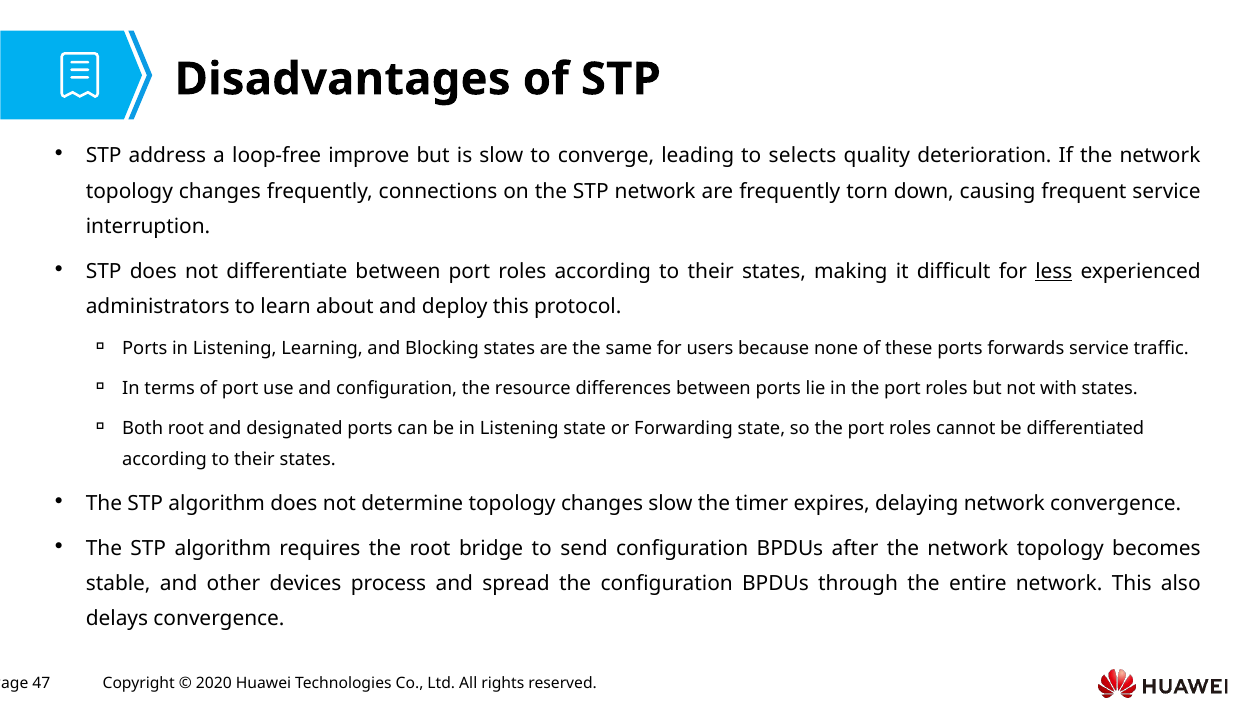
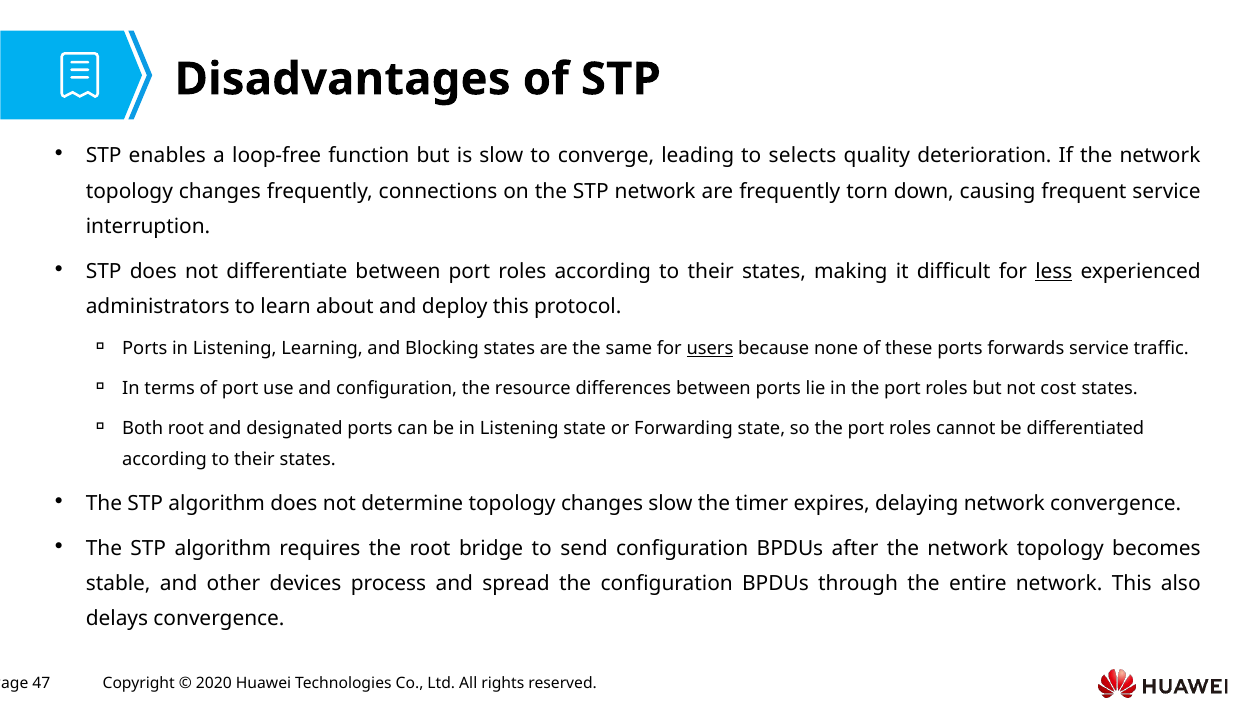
address: address -> enables
improve: improve -> function
users underline: none -> present
with: with -> cost
